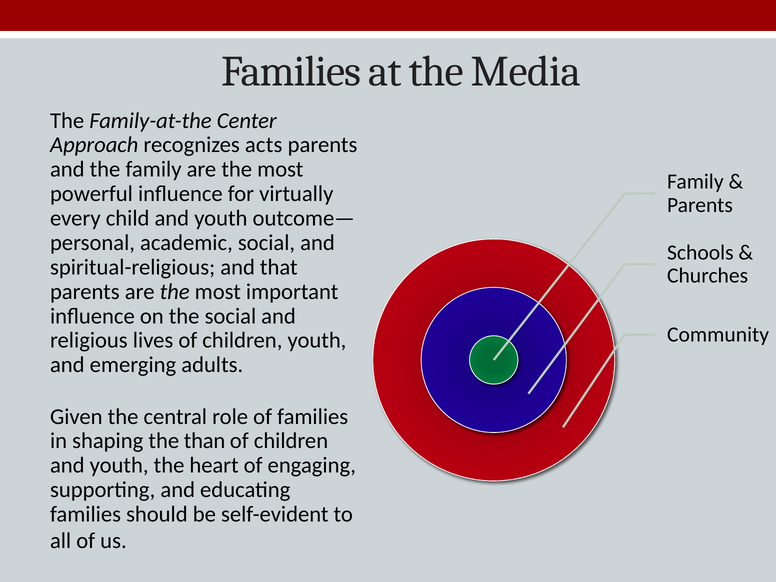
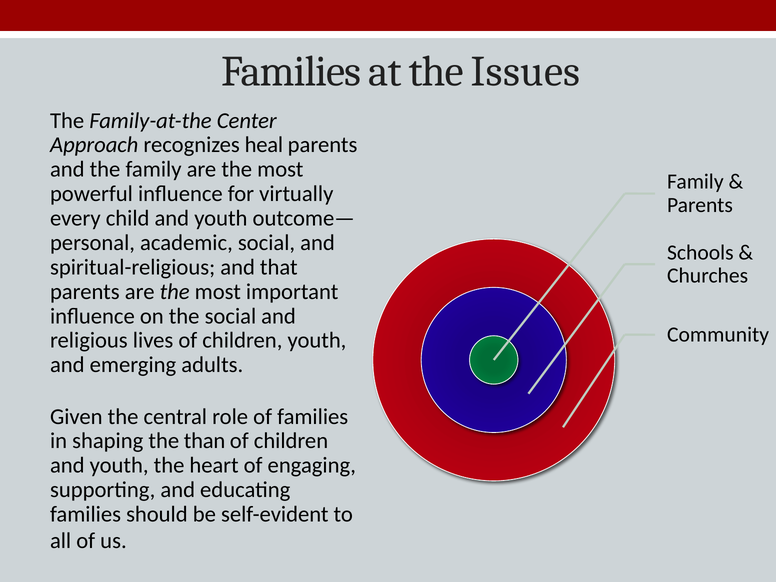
Media: Media -> Issues
acts: acts -> heal
